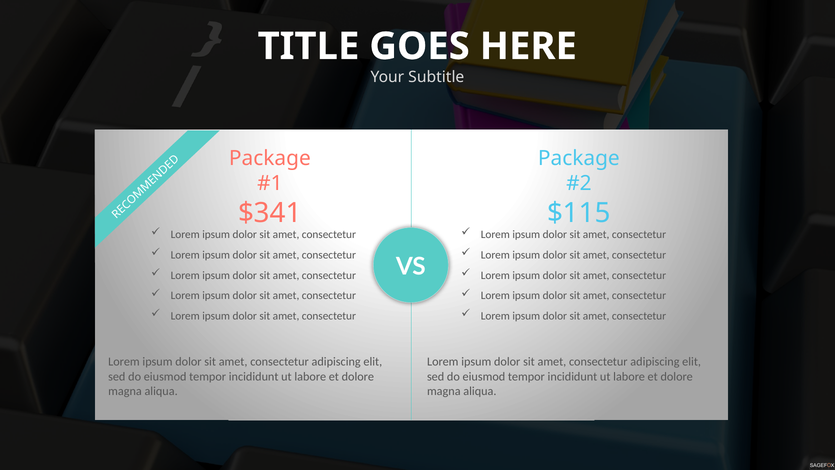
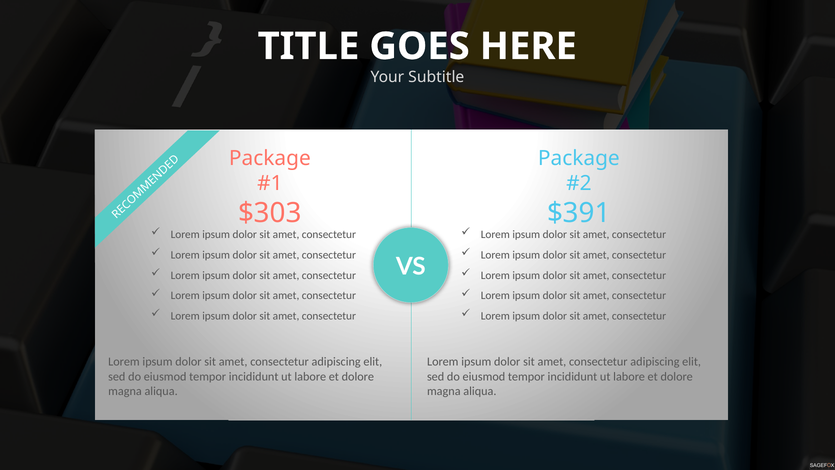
$341: $341 -> $303
$115: $115 -> $391
